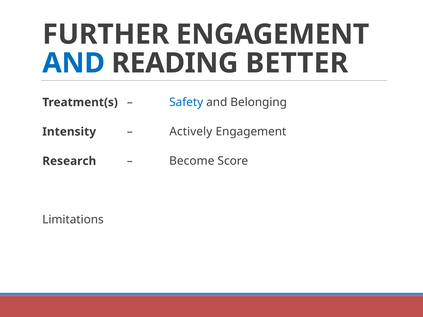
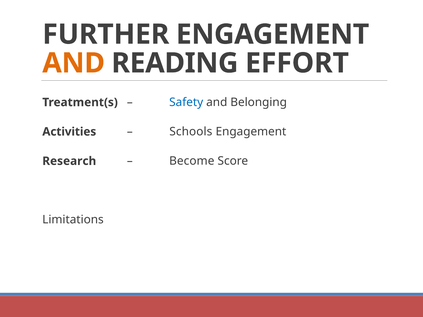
AND at (74, 63) colour: blue -> orange
BETTER: BETTER -> EFFORT
Intensity: Intensity -> Activities
Actively: Actively -> Schools
